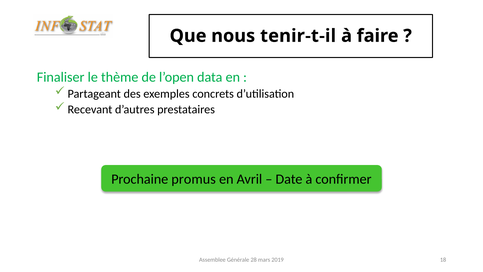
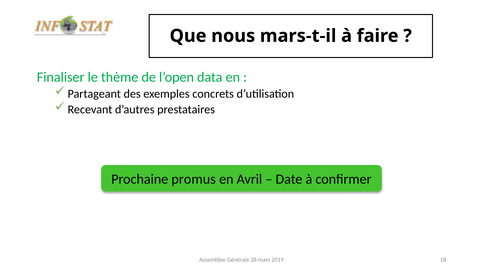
tenir-t-il: tenir-t-il -> mars-t-il
